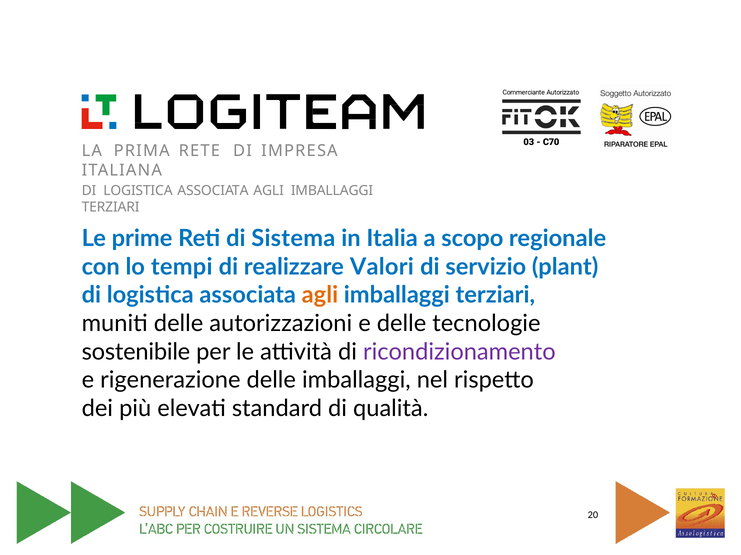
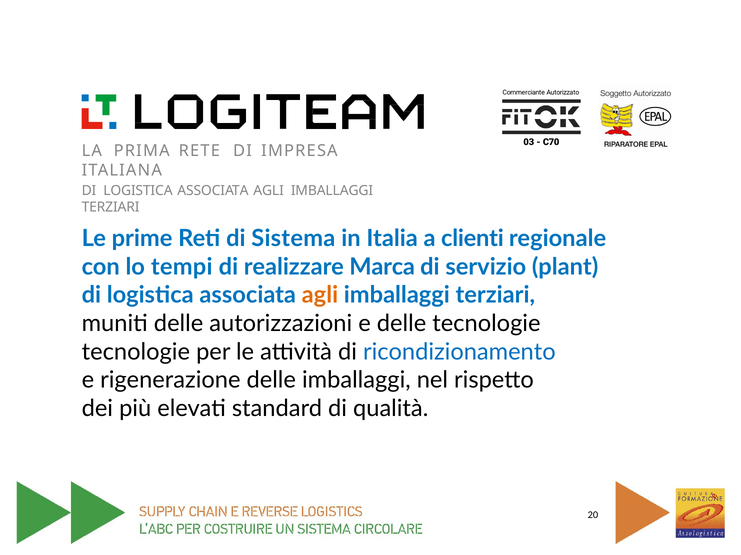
scopo: scopo -> clienti
Valori: Valori -> Marca
sostenibile at (136, 352): sostenibile -> tecnologie
ricondizionamento colour: purple -> blue
